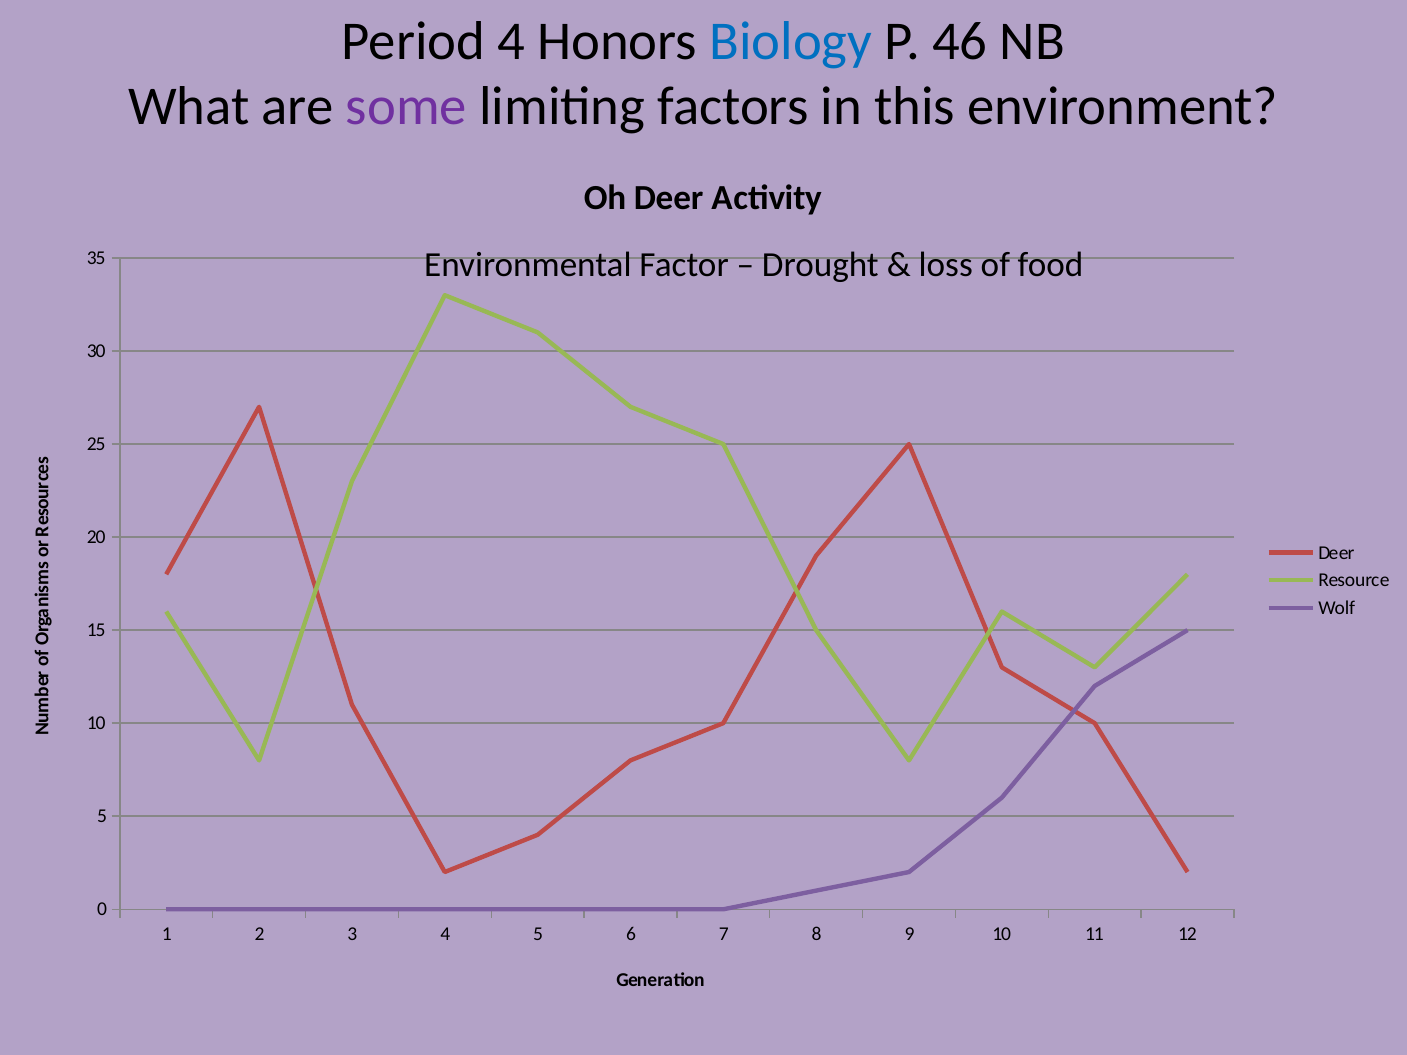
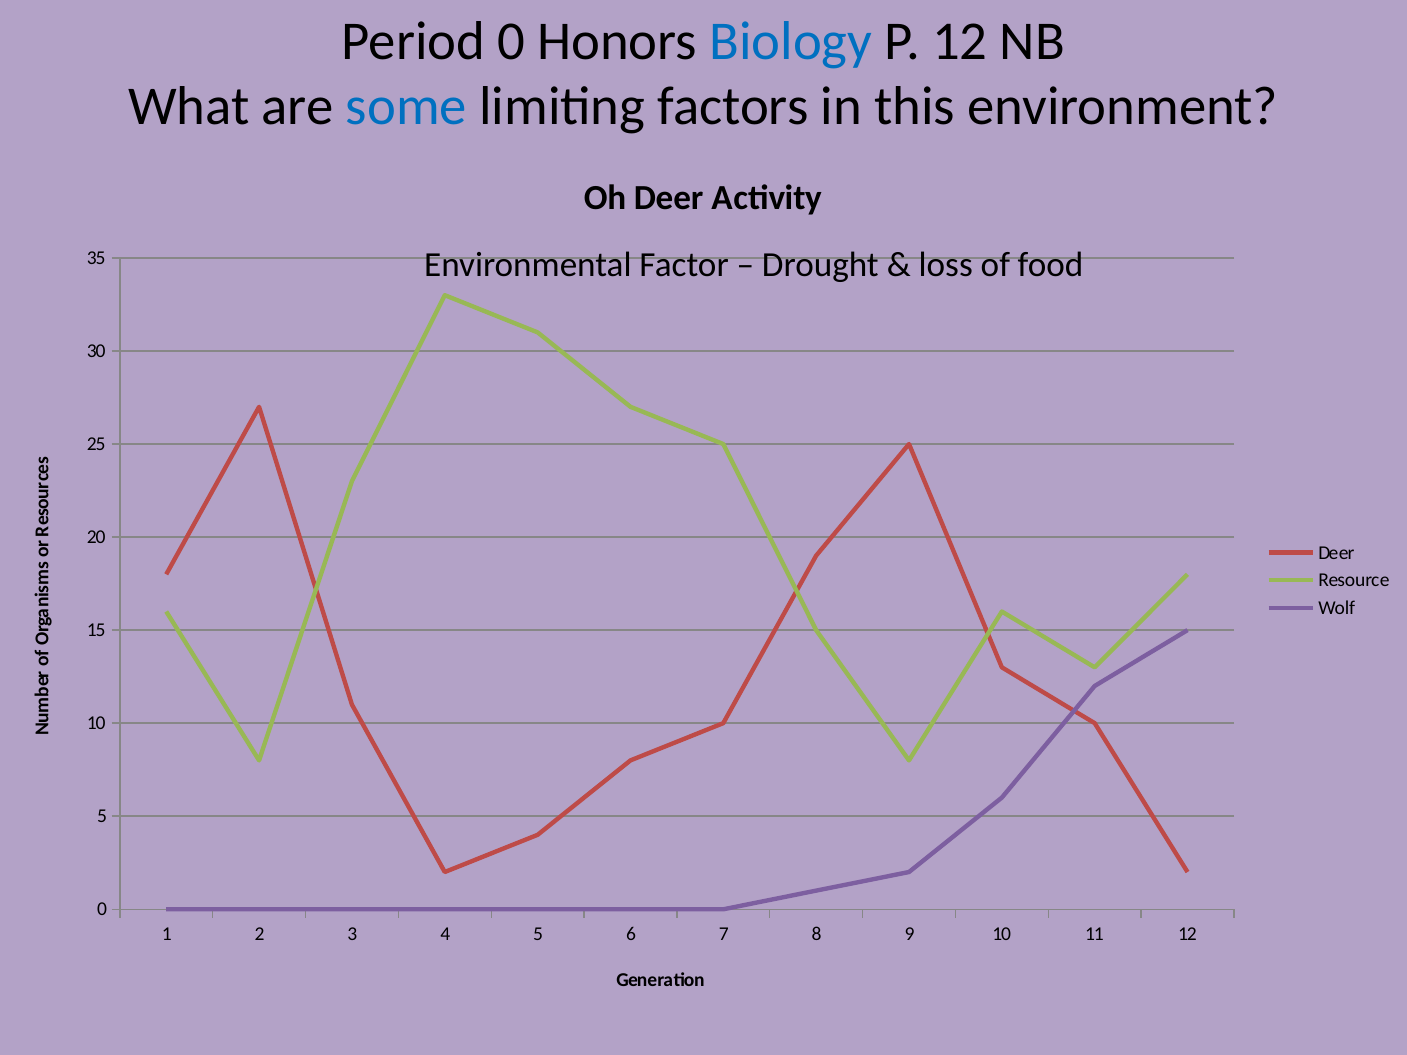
Period 4: 4 -> 0
P 46: 46 -> 12
some colour: purple -> blue
